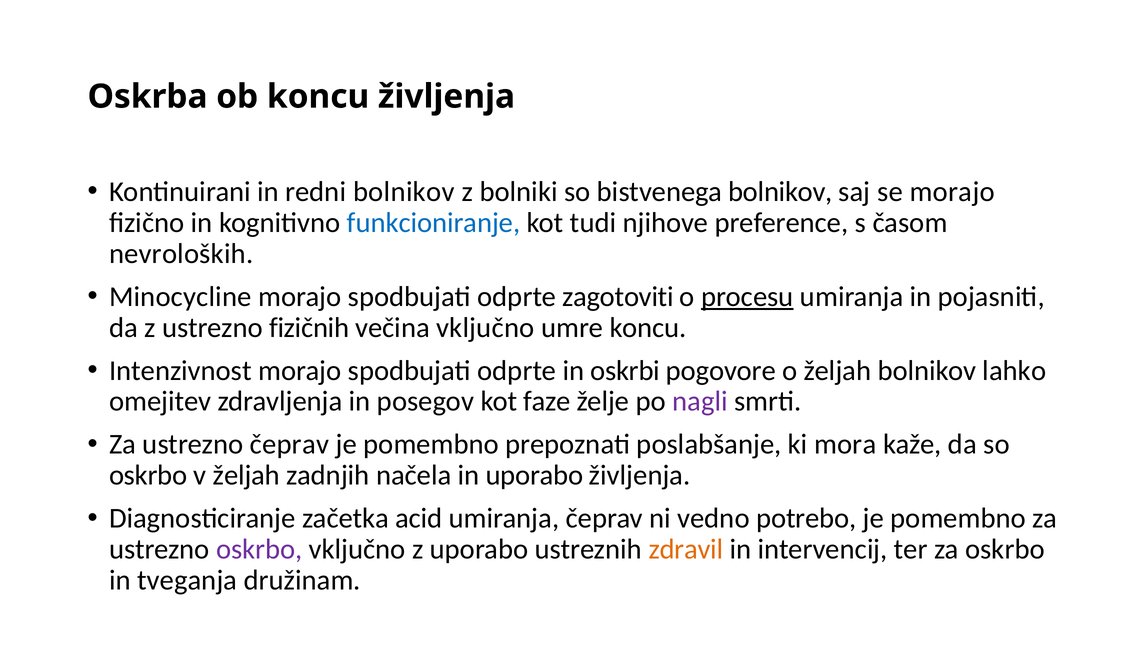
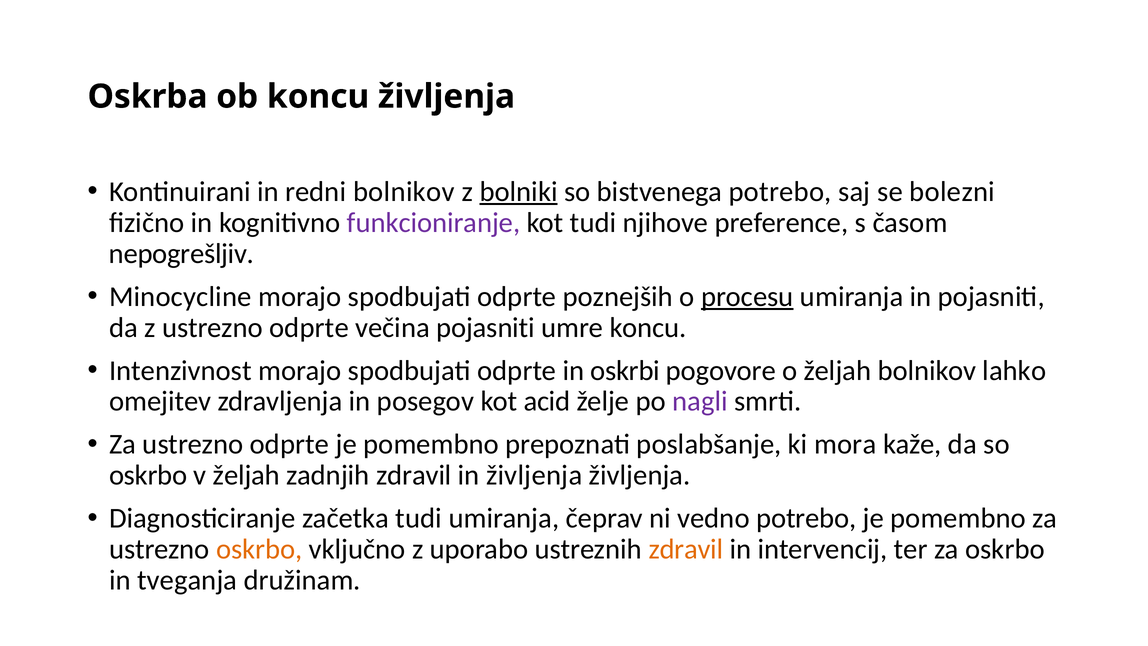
bolniki underline: none -> present
bistvenega bolnikov: bolnikov -> potrebo
se morajo: morajo -> bolezni
funkcioniranje colour: blue -> purple
nevroloških: nevroloških -> nepogrešljiv
zagotoviti: zagotoviti -> poznejših
z ustrezno fizičnih: fizičnih -> odprte
večina vključno: vključno -> pojasniti
faze: faze -> acid
Za ustrezno čeprav: čeprav -> odprte
zadnjih načela: načela -> zdravil
in uporabo: uporabo -> življenja
začetka acid: acid -> tudi
oskrbo at (259, 549) colour: purple -> orange
